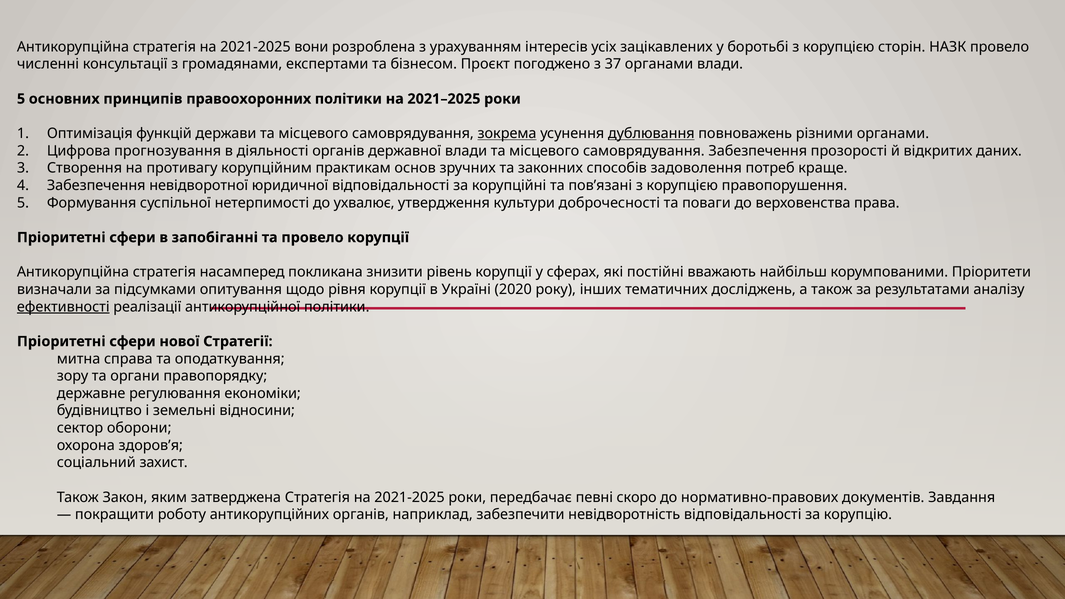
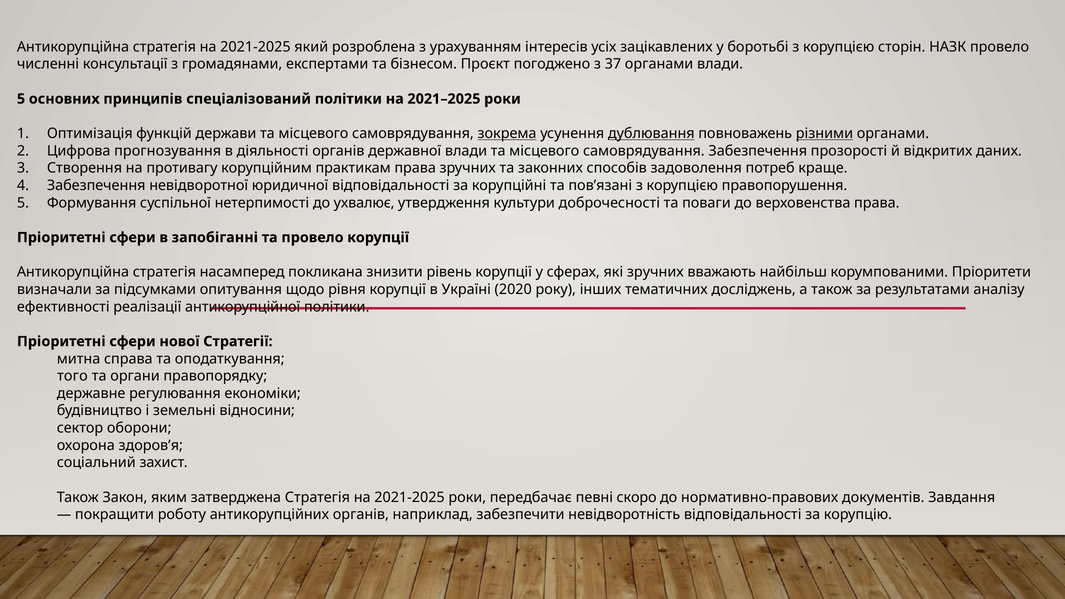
вони: вони -> який
правоохоронних: правоохоронних -> спеціалізований
різними underline: none -> present
практикам основ: основ -> права
які постійні: постійні -> зручних
ефективності underline: present -> none
зору: зору -> того
